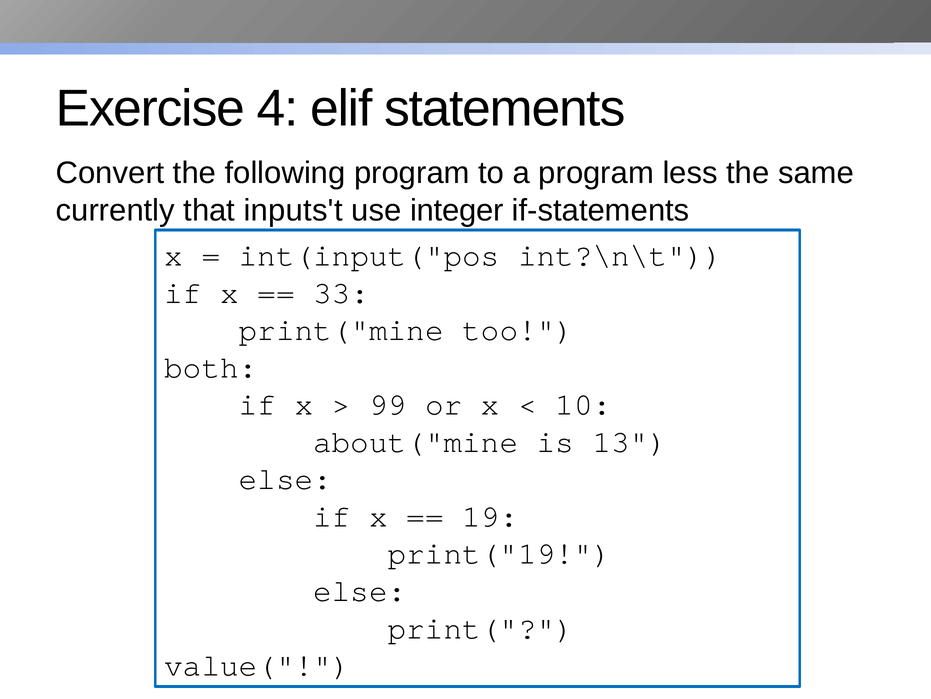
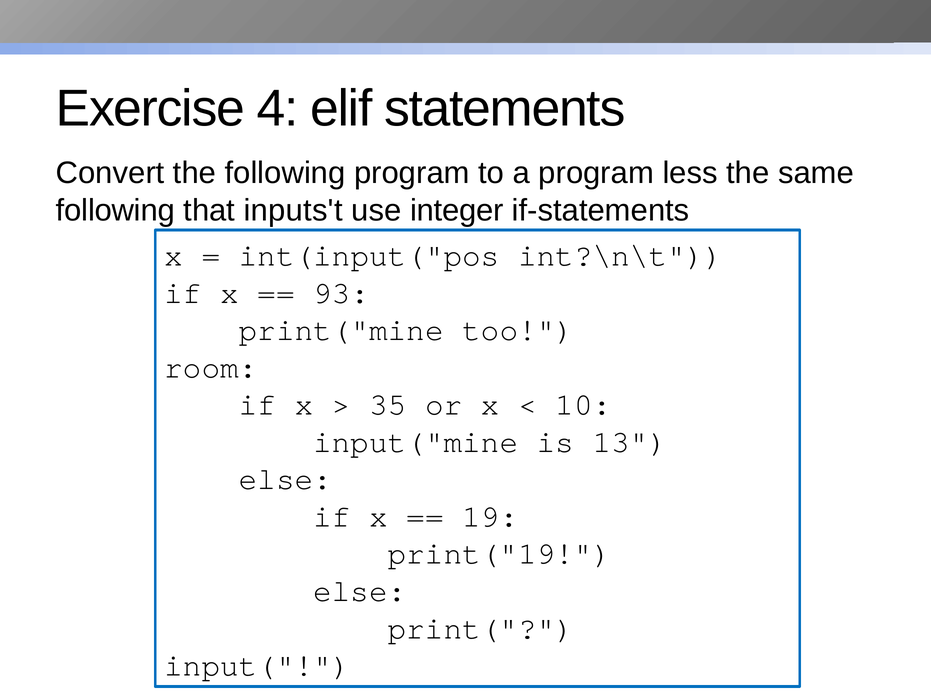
currently at (115, 210): currently -> following
33: 33 -> 93
both: both -> room
99: 99 -> 35
about("mine: about("mine -> input("mine
value(: value( -> input(
